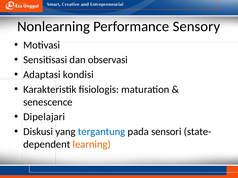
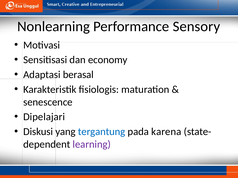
observasi: observasi -> economy
kondisi: kondisi -> berasal
sensori: sensori -> karena
learning colour: orange -> purple
